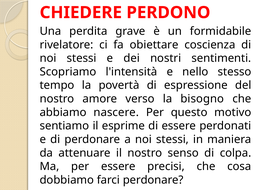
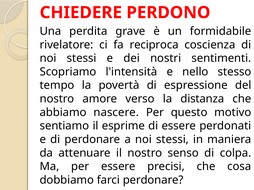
obiettare: obiettare -> reciproca
bisogno: bisogno -> distanza
